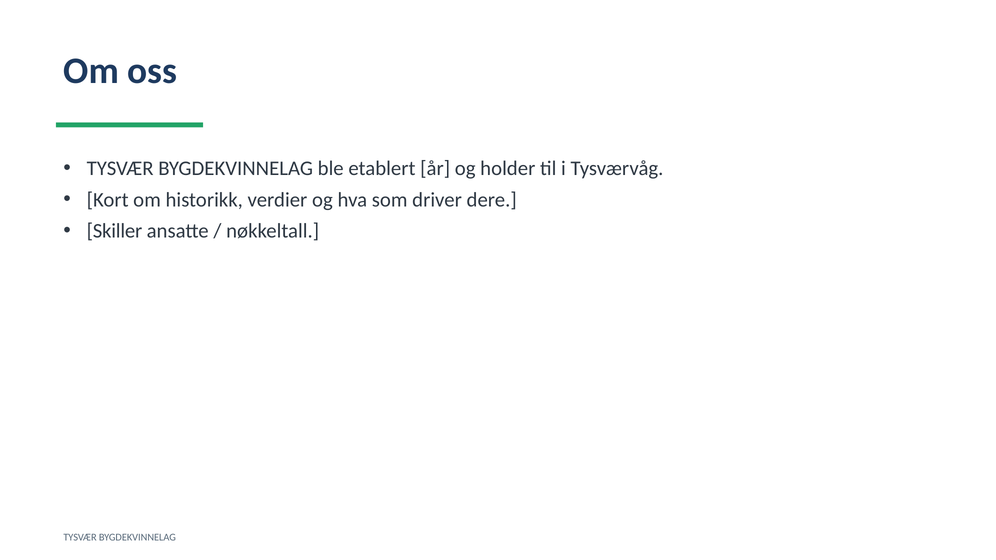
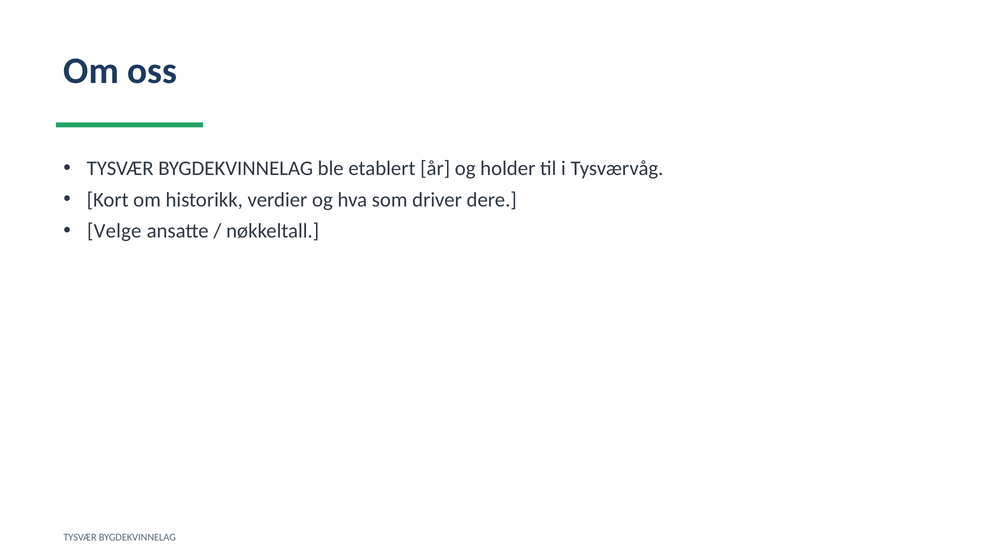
Skiller: Skiller -> Velge
